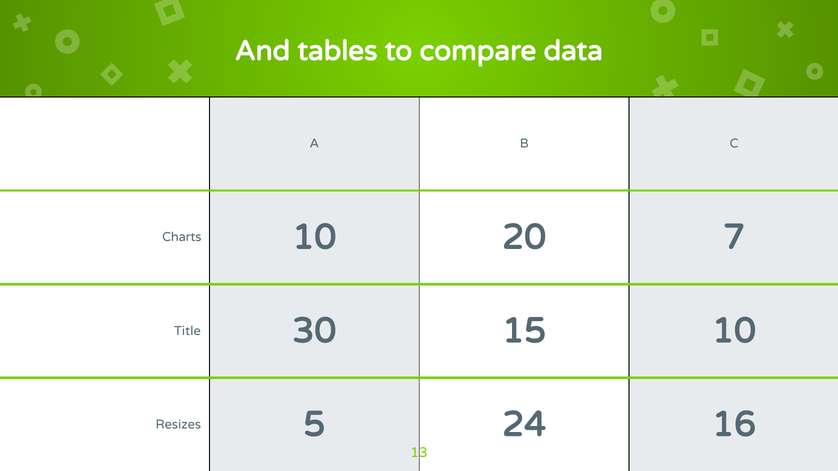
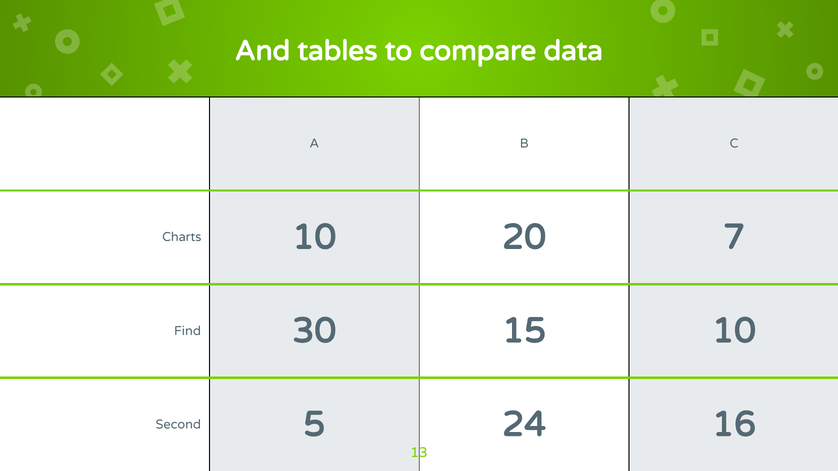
Title: Title -> Find
Resizes: Resizes -> Second
